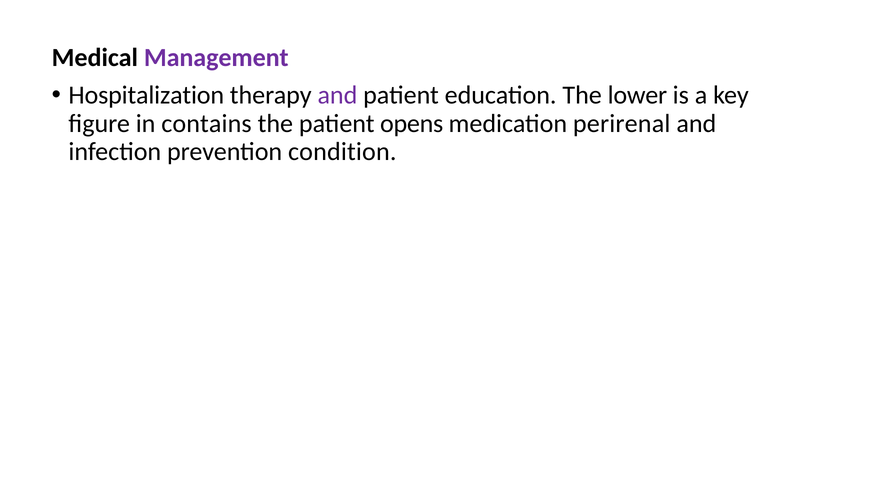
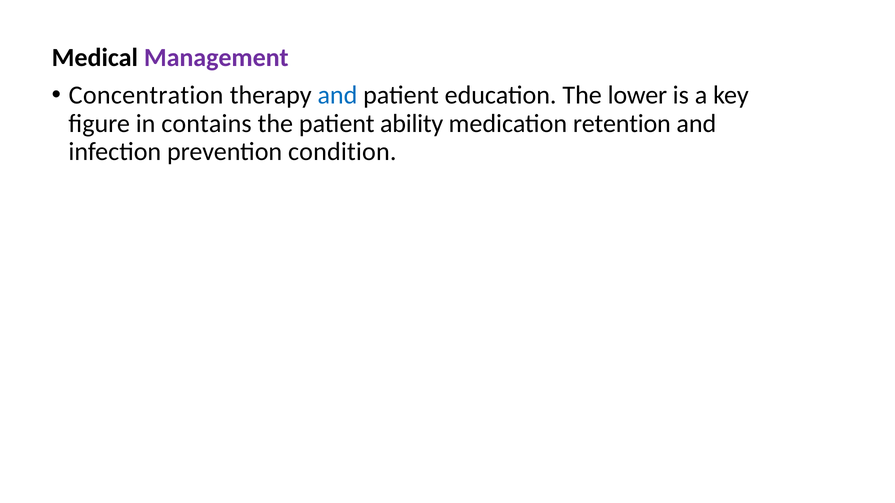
Hospitalization: Hospitalization -> Concentration
and at (337, 95) colour: purple -> blue
opens: opens -> ability
perirenal: perirenal -> retention
